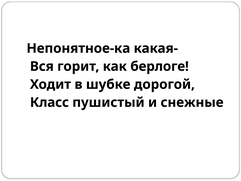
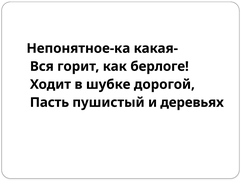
Класс: Класс -> Пасть
снежные: снежные -> деревьях
